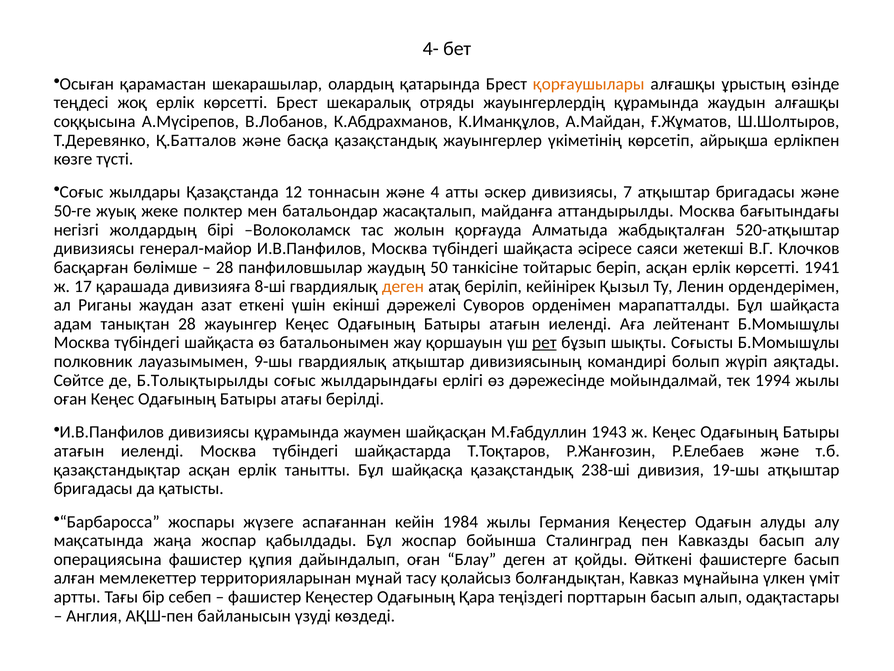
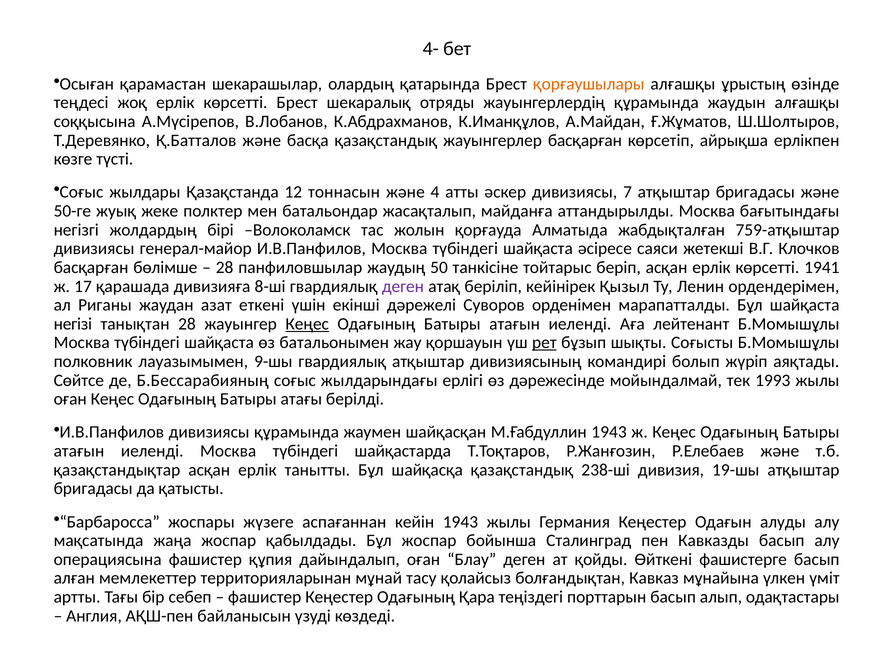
жауынгерлер үкіметінің: үкіметінің -> басқарған
520-атқыштар: 520-атқыштар -> 759-атқыштар
деген at (403, 286) colour: orange -> purple
адам: адам -> негізі
Кеңес at (307, 324) underline: none -> present
Б.Толықтырылды: Б.Толықтырылды -> Б.Бессарабияның
1994: 1994 -> 1993
кейін 1984: 1984 -> 1943
